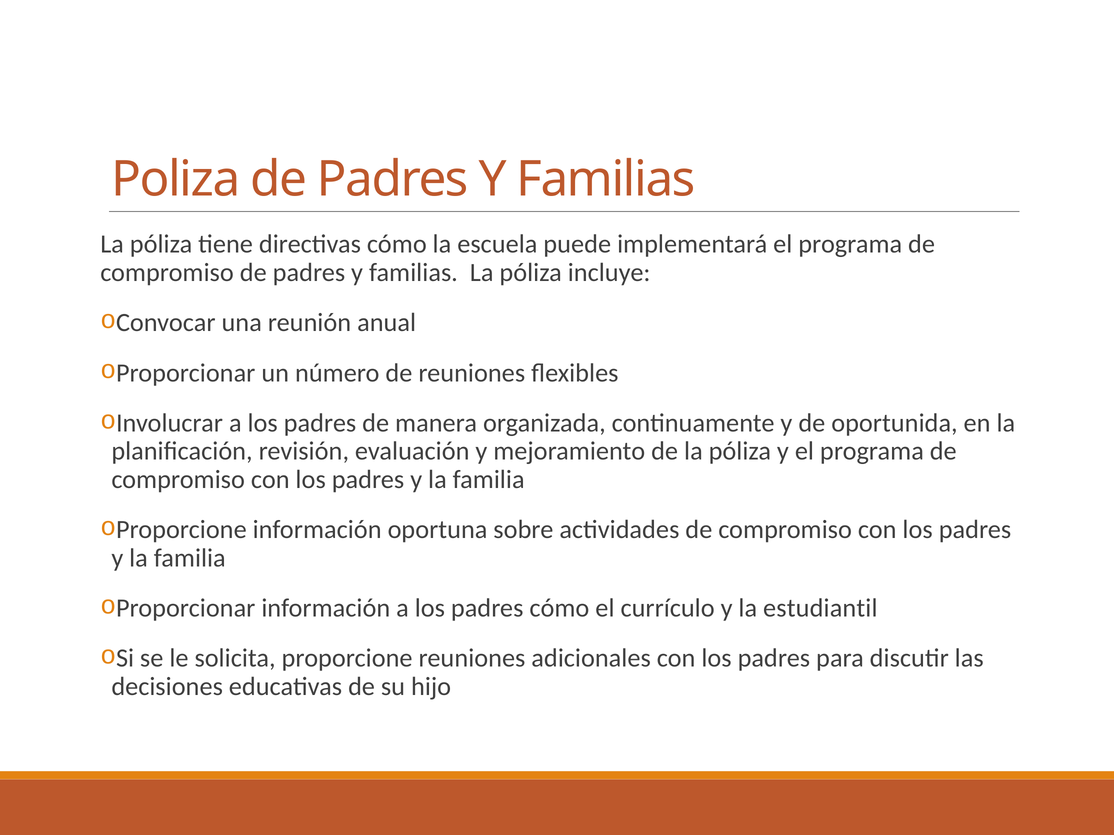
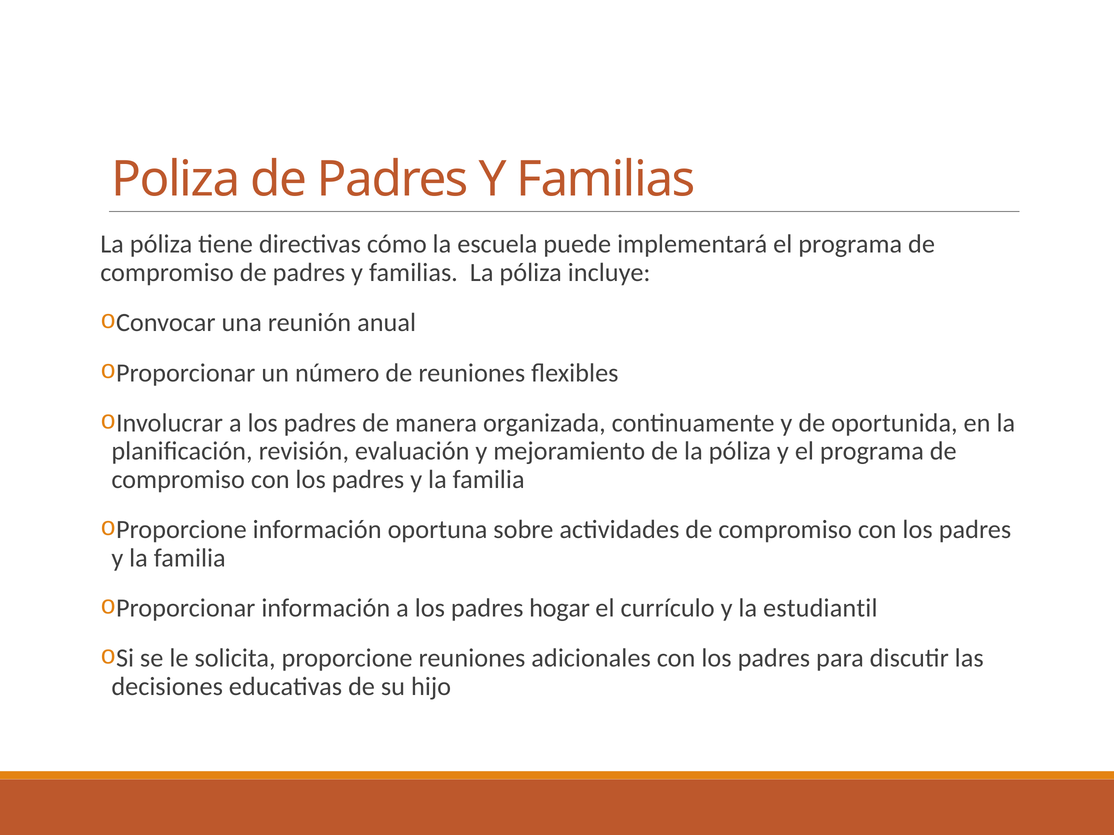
padres cómo: cómo -> hogar
